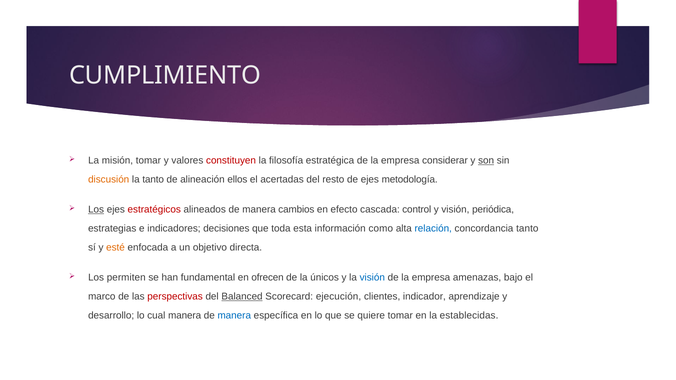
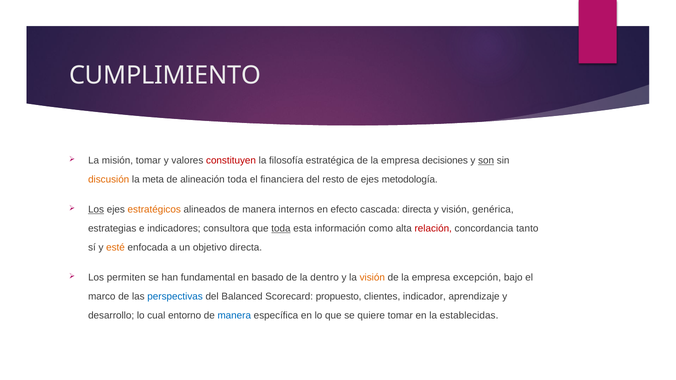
considerar: considerar -> decisiones
la tanto: tanto -> meta
alineación ellos: ellos -> toda
acertadas: acertadas -> financiera
estratégicos colour: red -> orange
cambios: cambios -> internos
cascada control: control -> directa
periódica: periódica -> genérica
decisiones: decisiones -> consultora
toda at (281, 229) underline: none -> present
relación colour: blue -> red
ofrecen: ofrecen -> basado
únicos: únicos -> dentro
visión at (372, 278) colour: blue -> orange
amenazas: amenazas -> excepción
perspectivas colour: red -> blue
Balanced underline: present -> none
ejecución: ejecución -> propuesto
cual manera: manera -> entorno
